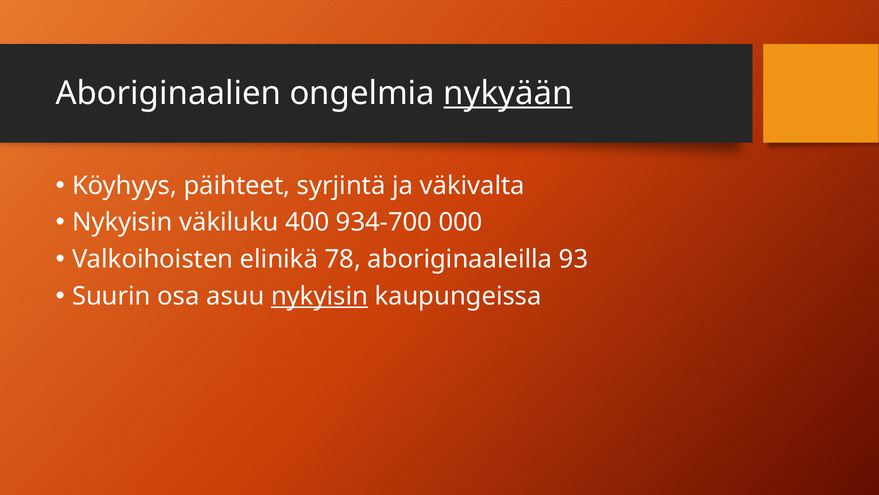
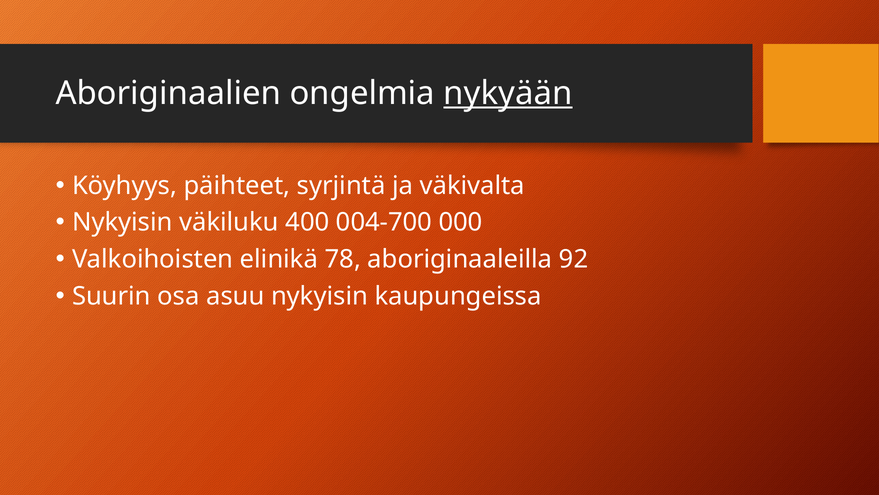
934-700: 934-700 -> 004-700
93: 93 -> 92
nykyisin at (320, 296) underline: present -> none
